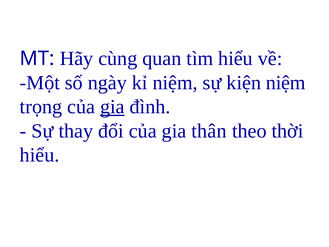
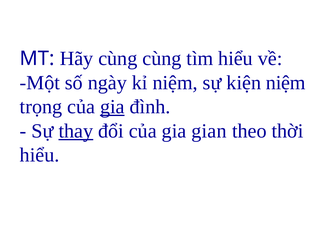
cùng quan: quan -> cùng
thay underline: none -> present
thân: thân -> gian
